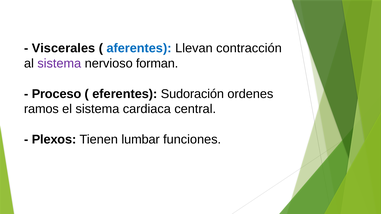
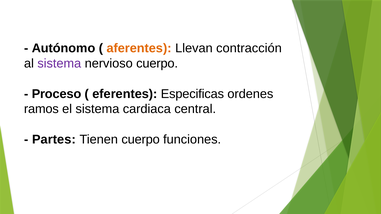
Viscerales: Viscerales -> Autónomo
aferentes colour: blue -> orange
nervioso forman: forman -> cuerpo
Sudoración: Sudoración -> Especificas
Plexos: Plexos -> Partes
Tienen lumbar: lumbar -> cuerpo
